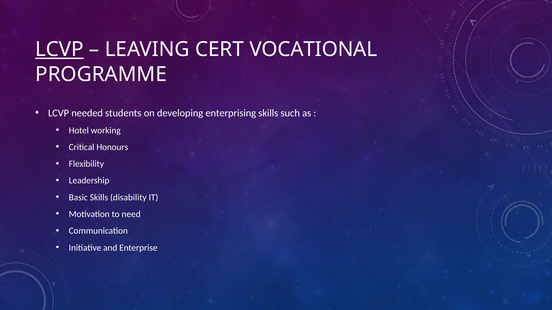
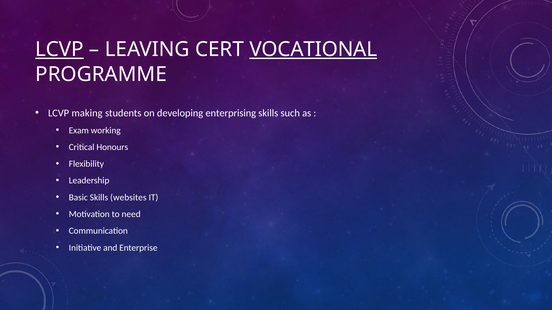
VOCATIONAL underline: none -> present
needed: needed -> making
Hotel: Hotel -> Exam
disability: disability -> websites
